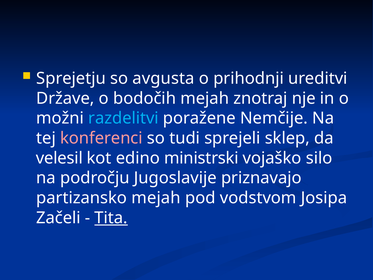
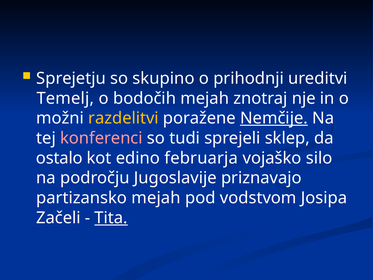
avgusta: avgusta -> skupino
Države: Države -> Temelj
razdelitvi colour: light blue -> yellow
Nemčije underline: none -> present
velesil: velesil -> ostalo
ministrski: ministrski -> februarja
